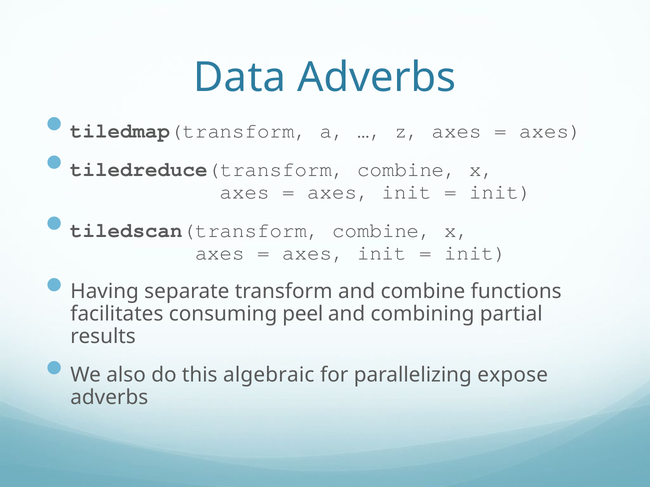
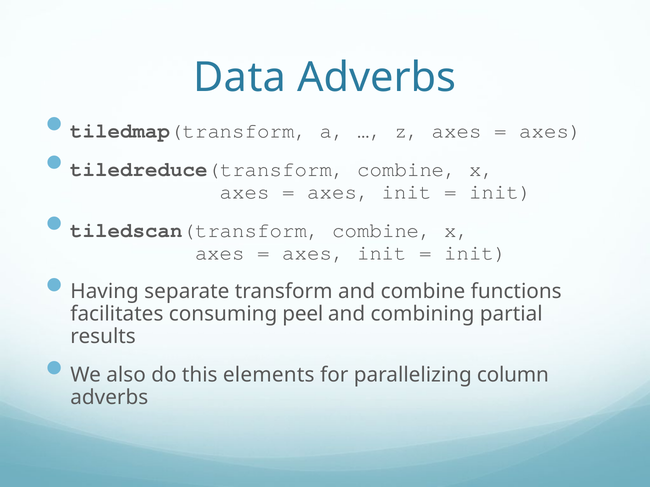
algebraic: algebraic -> elements
expose: expose -> column
